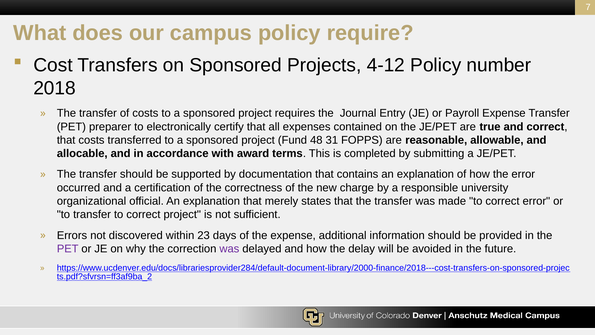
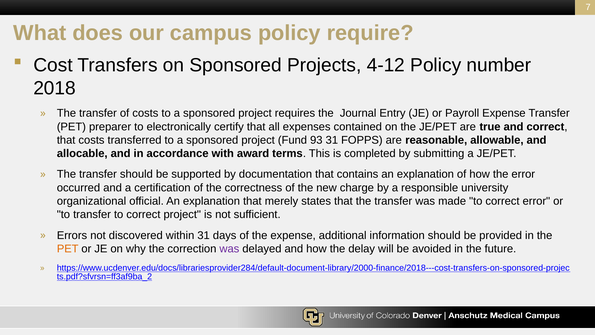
48: 48 -> 93
within 23: 23 -> 31
PET at (68, 249) colour: purple -> orange
